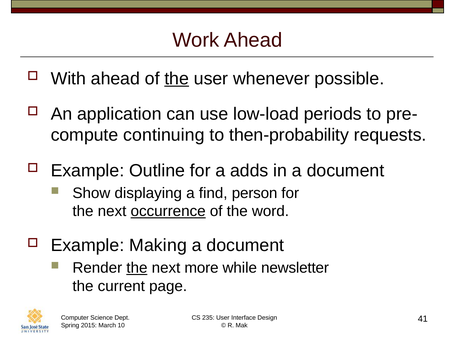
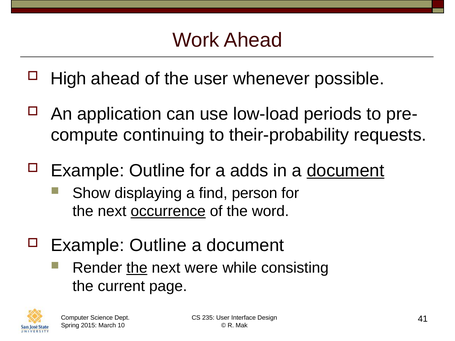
With: With -> High
the at (177, 79) underline: present -> none
then-probability: then-probability -> their-probability
document at (345, 171) underline: none -> present
Making at (158, 246): Making -> Outline
more: more -> were
newsletter: newsletter -> consisting
